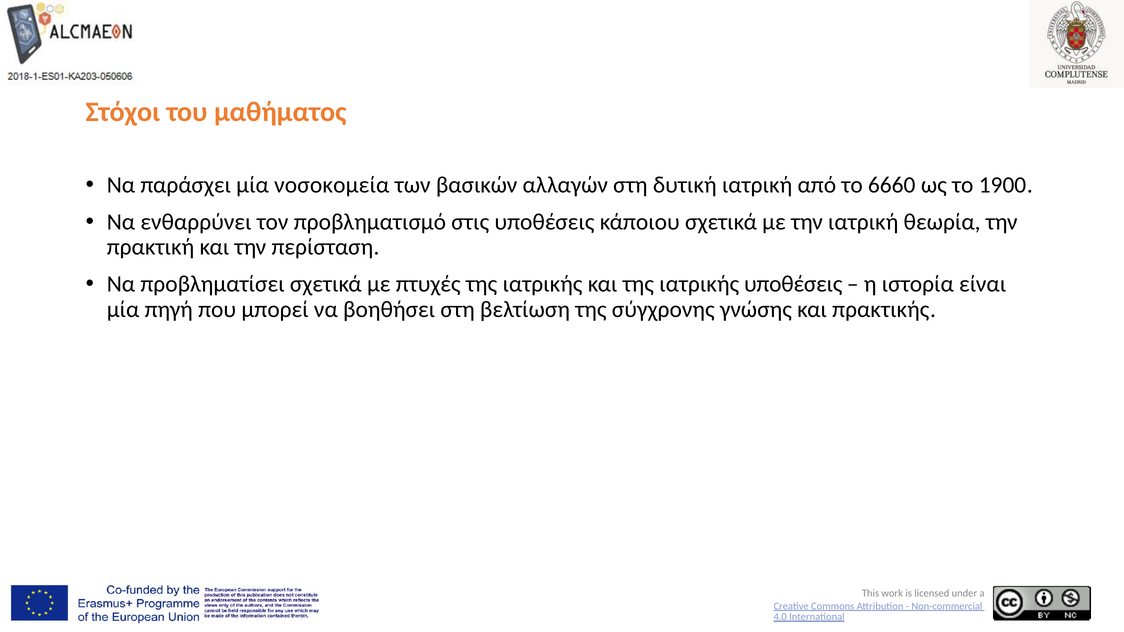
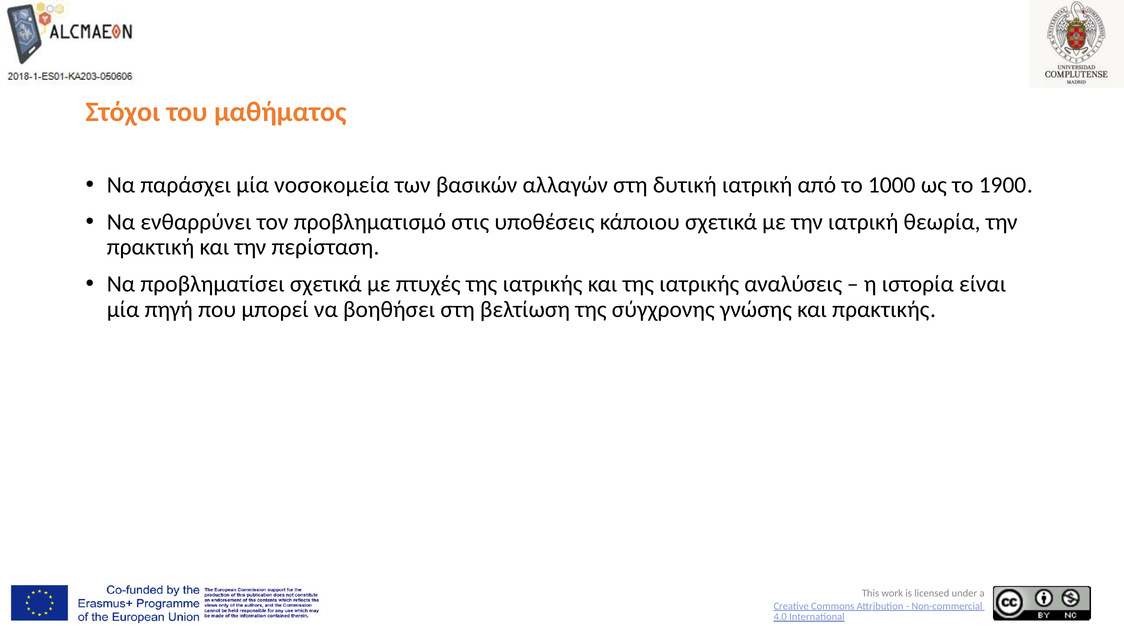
6660: 6660 -> 1000
ιατρικής υποθέσεις: υποθέσεις -> αναλύσεις
